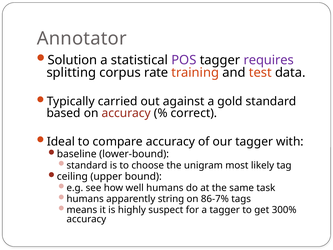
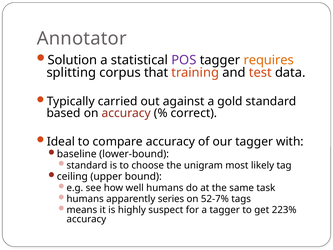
requires colour: purple -> orange
rate: rate -> that
string: string -> series
86-7%: 86-7% -> 52-7%
300%: 300% -> 223%
